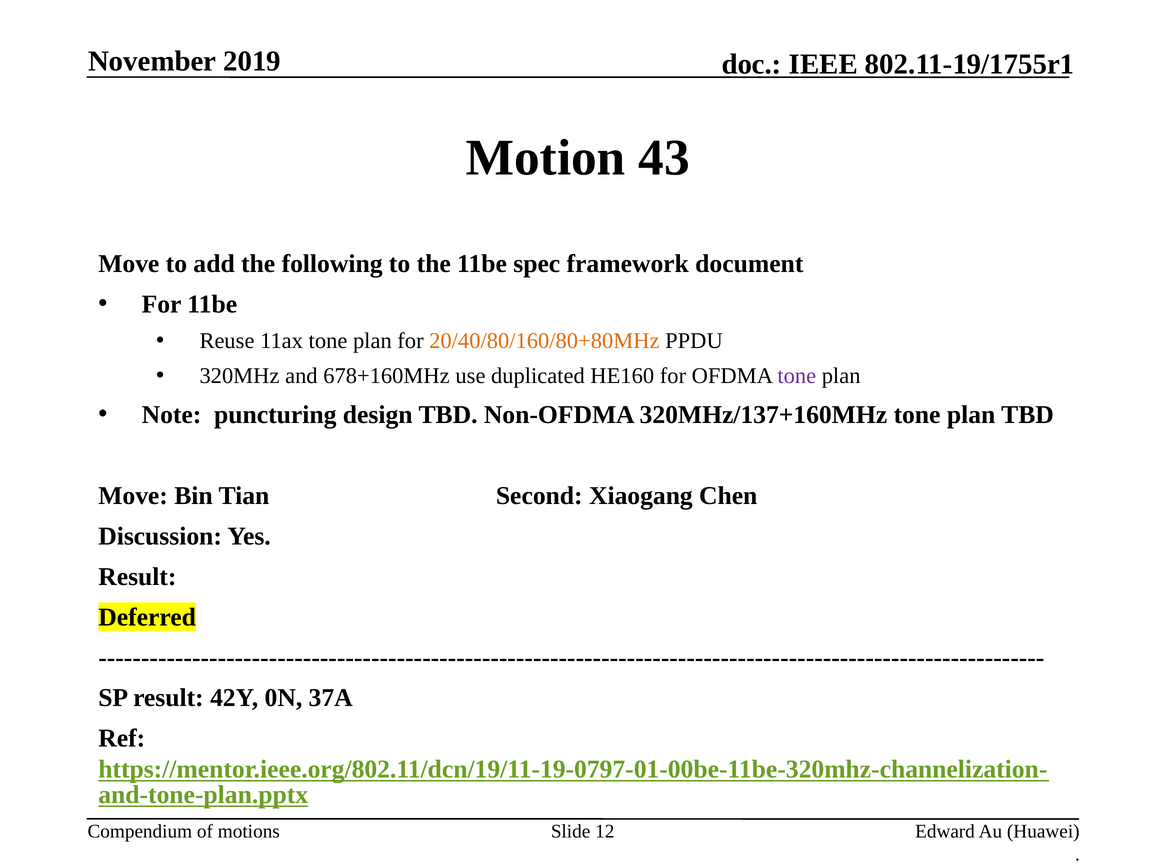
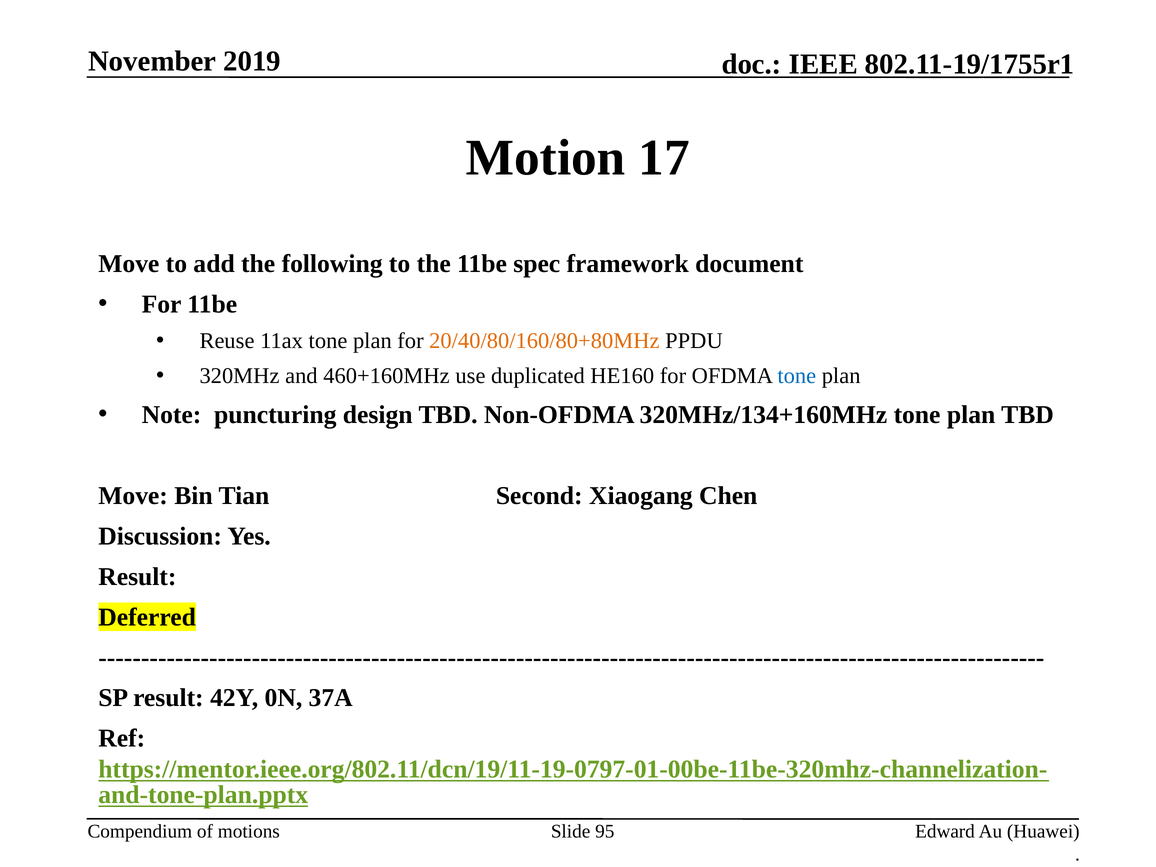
43: 43 -> 17
678+160MHz: 678+160MHz -> 460+160MHz
tone at (797, 376) colour: purple -> blue
320MHz/137+160MHz: 320MHz/137+160MHz -> 320MHz/134+160MHz
12: 12 -> 95
